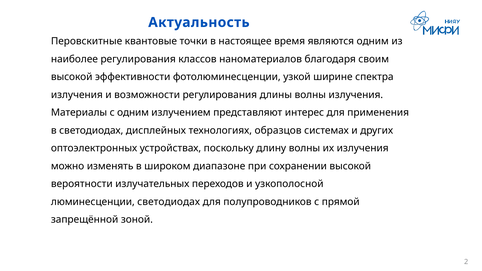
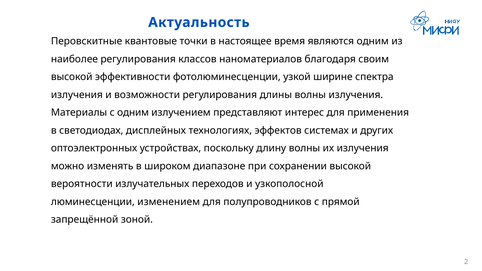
образцов: образцов -> эффектов
люминесценции светодиодах: светодиодах -> изменением
